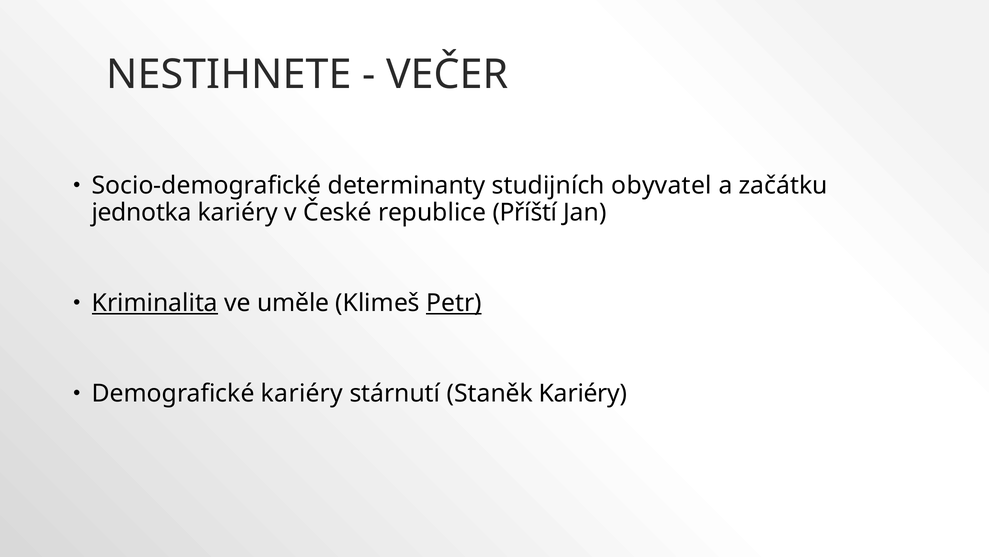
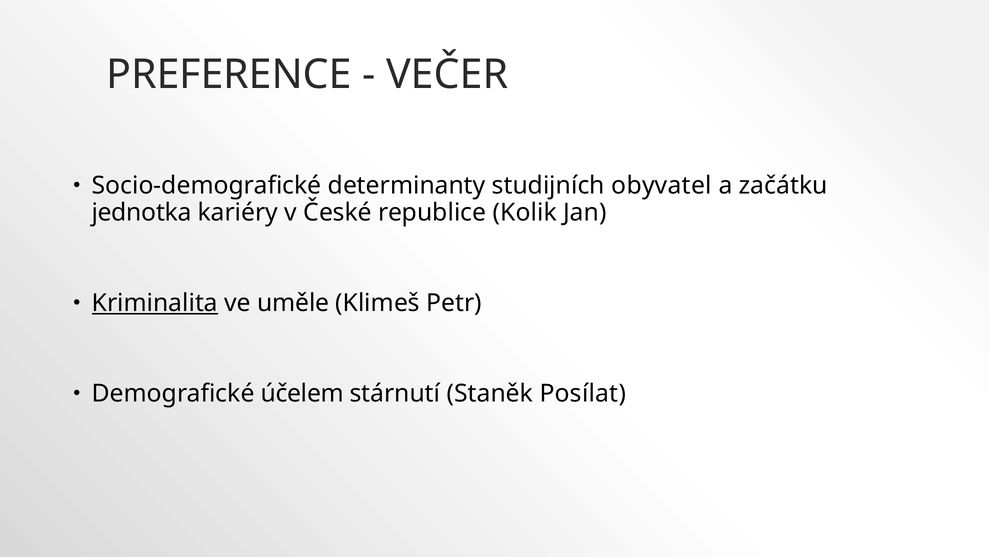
NESTIHNETE: NESTIHNETE -> PREFERENCE
Příští: Příští -> Kolik
Petr underline: present -> none
Demografické kariéry: kariéry -> účelem
Staněk Kariéry: Kariéry -> Posílat
